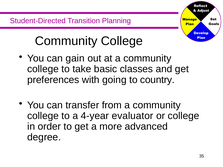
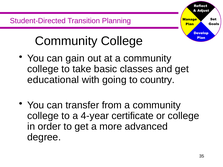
preferences: preferences -> educational
evaluator: evaluator -> certificate
